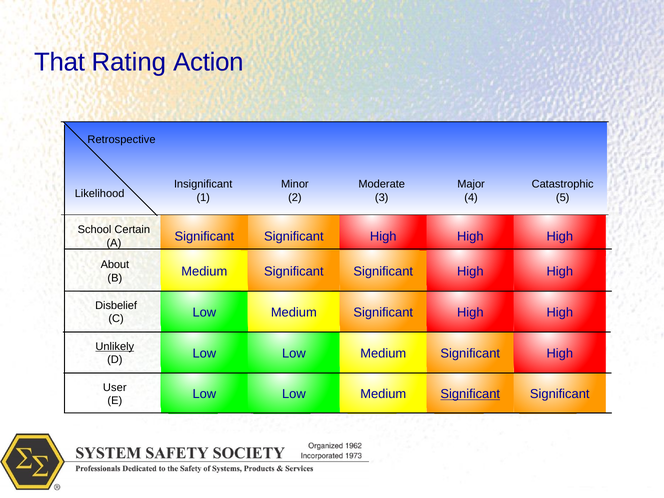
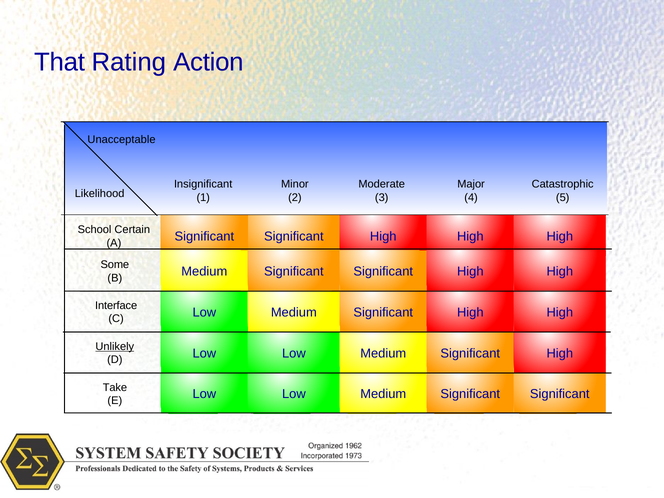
Retrospective: Retrospective -> Unacceptable
About: About -> Some
Disbelief: Disbelief -> Interface
User: User -> Take
Significant at (470, 394) underline: present -> none
